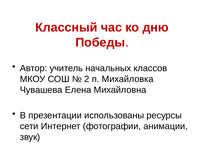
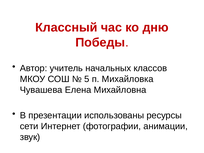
2: 2 -> 5
